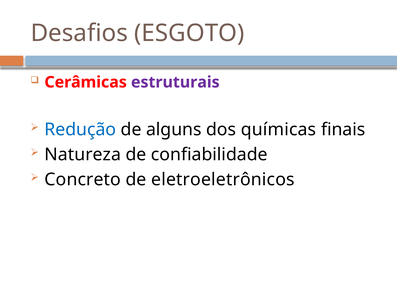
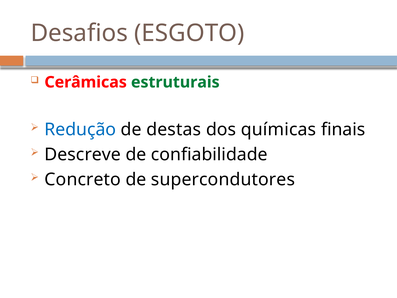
estruturais colour: purple -> green
alguns: alguns -> destas
Natureza: Natureza -> Descreve
eletroeletrônicos: eletroeletrônicos -> supercondutores
